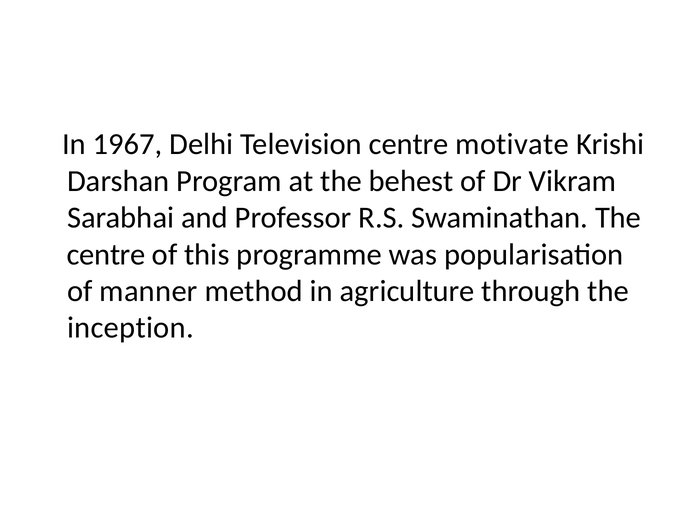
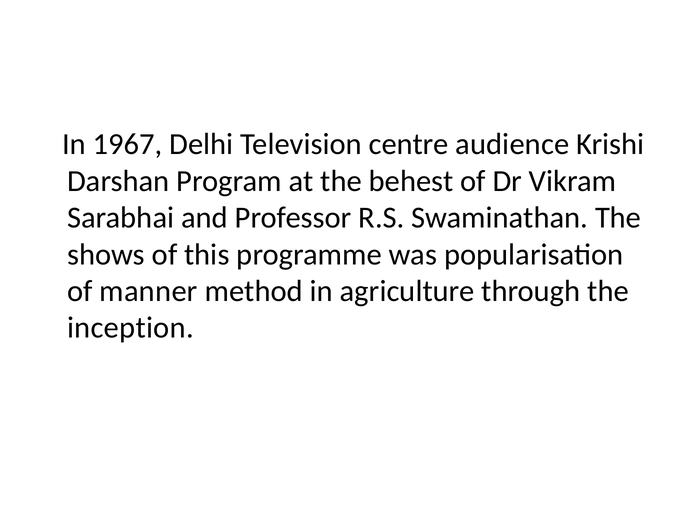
motivate: motivate -> audience
centre at (106, 254): centre -> shows
